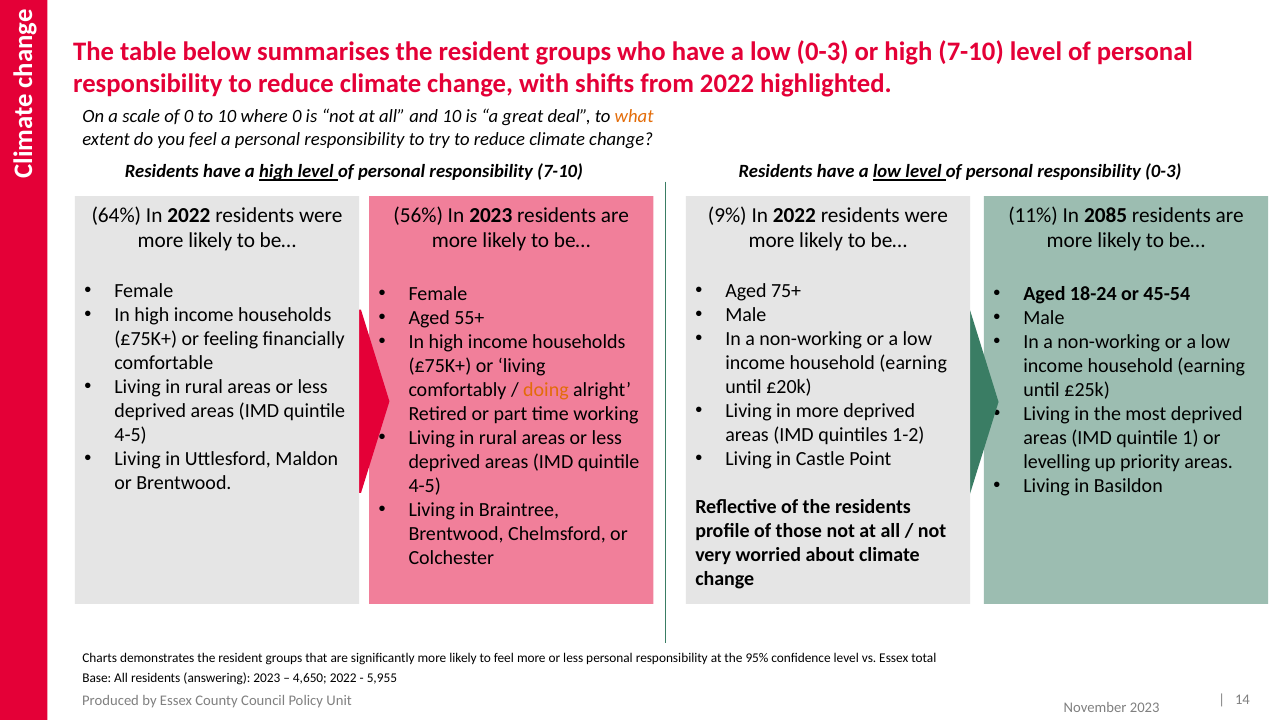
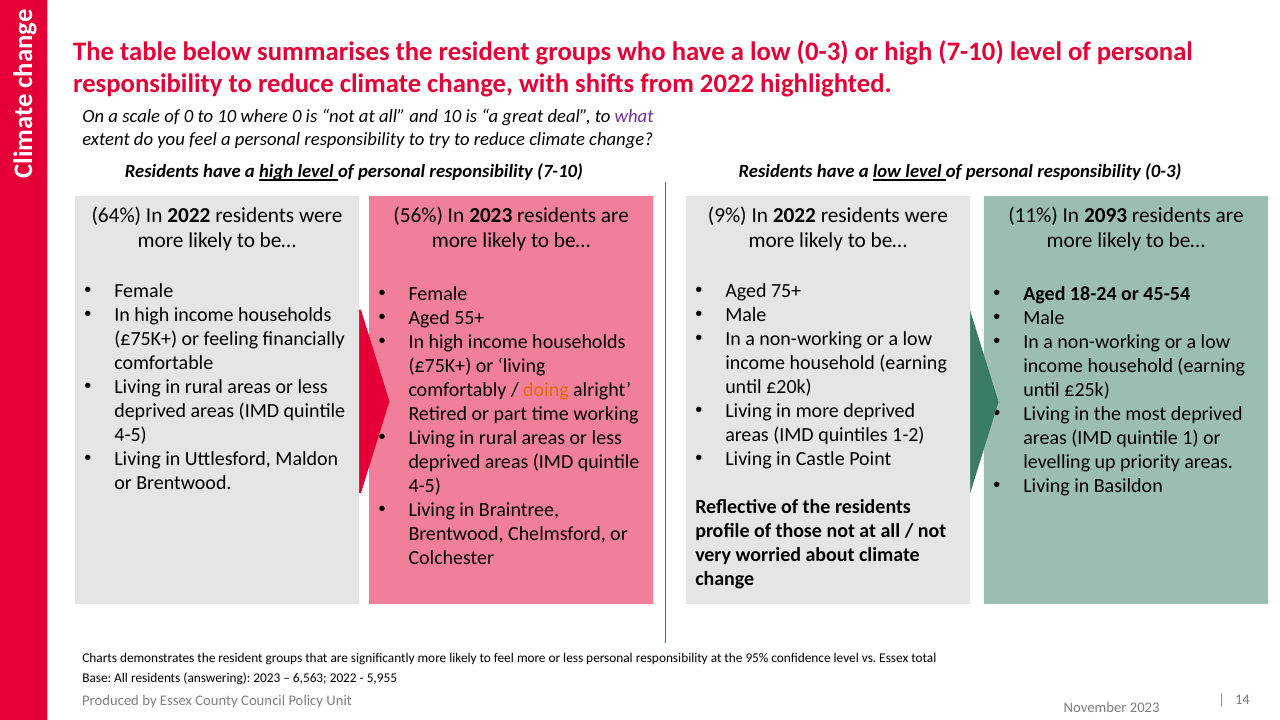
what colour: orange -> purple
2085: 2085 -> 2093
4,650: 4,650 -> 6,563
